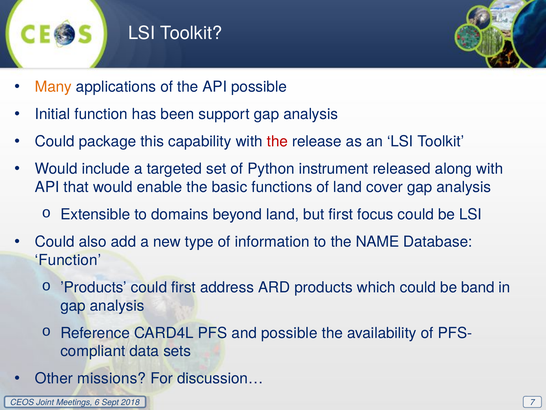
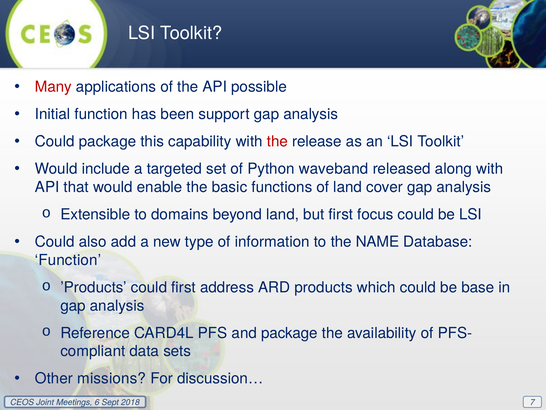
Many colour: orange -> red
instrument: instrument -> waveband
band: band -> base
and possible: possible -> package
